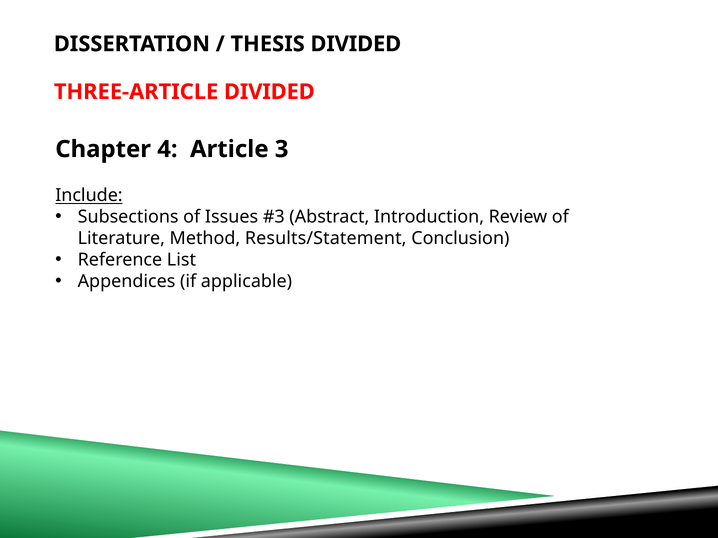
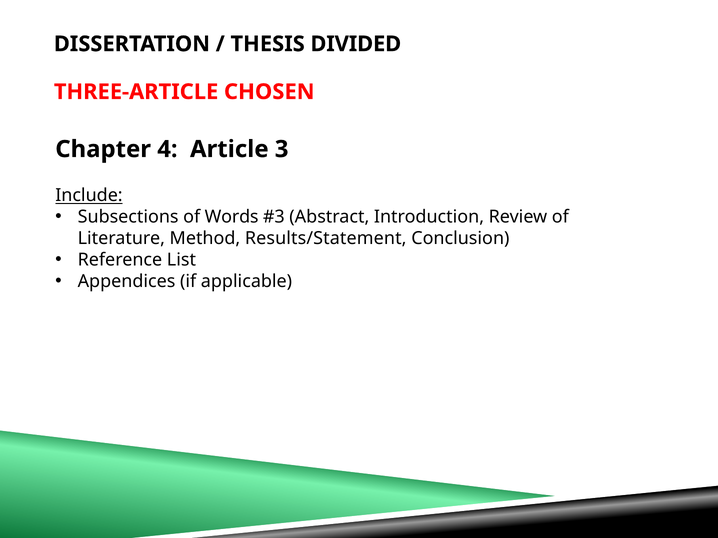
THREE-ARTICLE DIVIDED: DIVIDED -> CHOSEN
Issues: Issues -> Words
